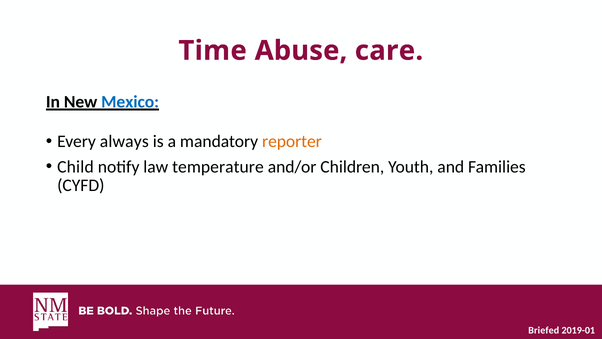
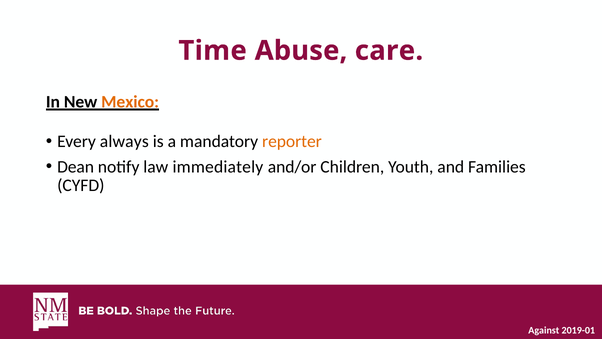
Mexico colour: blue -> orange
Child: Child -> Dean
temperature: temperature -> immediately
Briefed: Briefed -> Against
